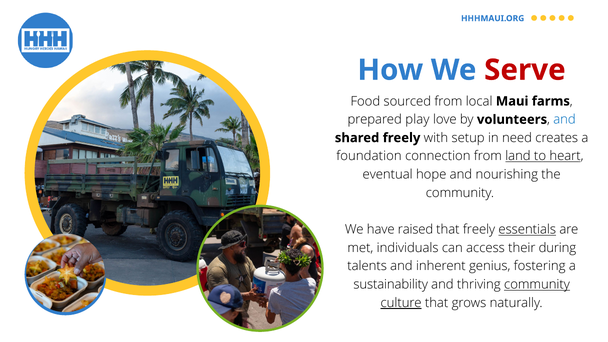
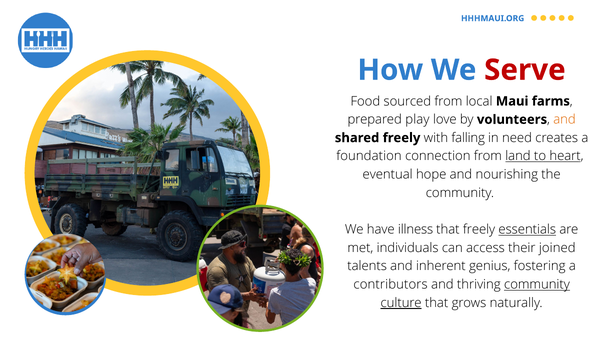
and at (564, 120) colour: blue -> orange
setup: setup -> falling
raised: raised -> illness
during: during -> joined
sustainability: sustainability -> contributors
